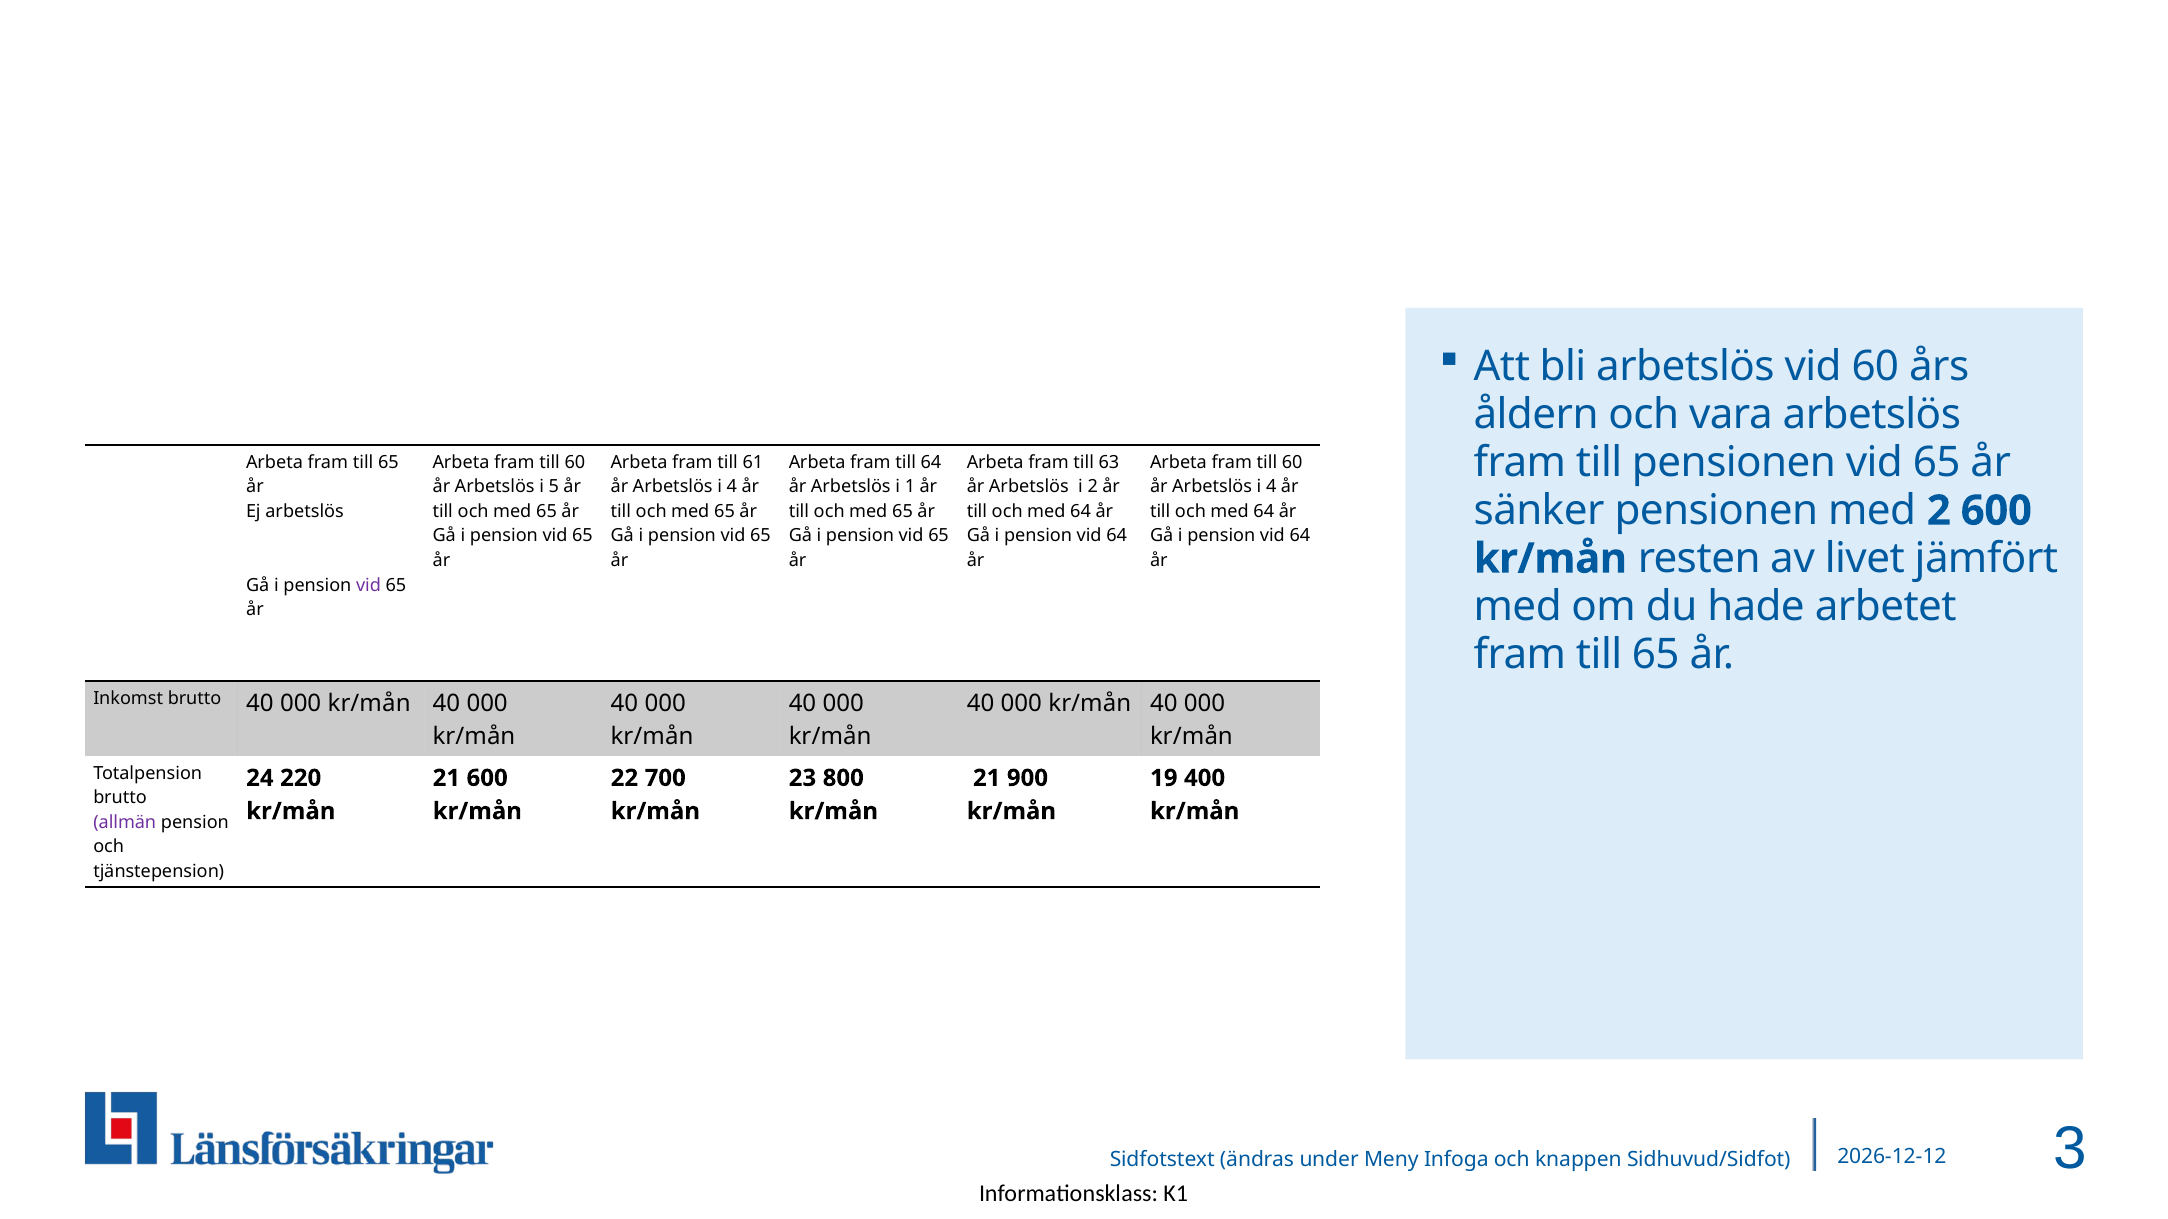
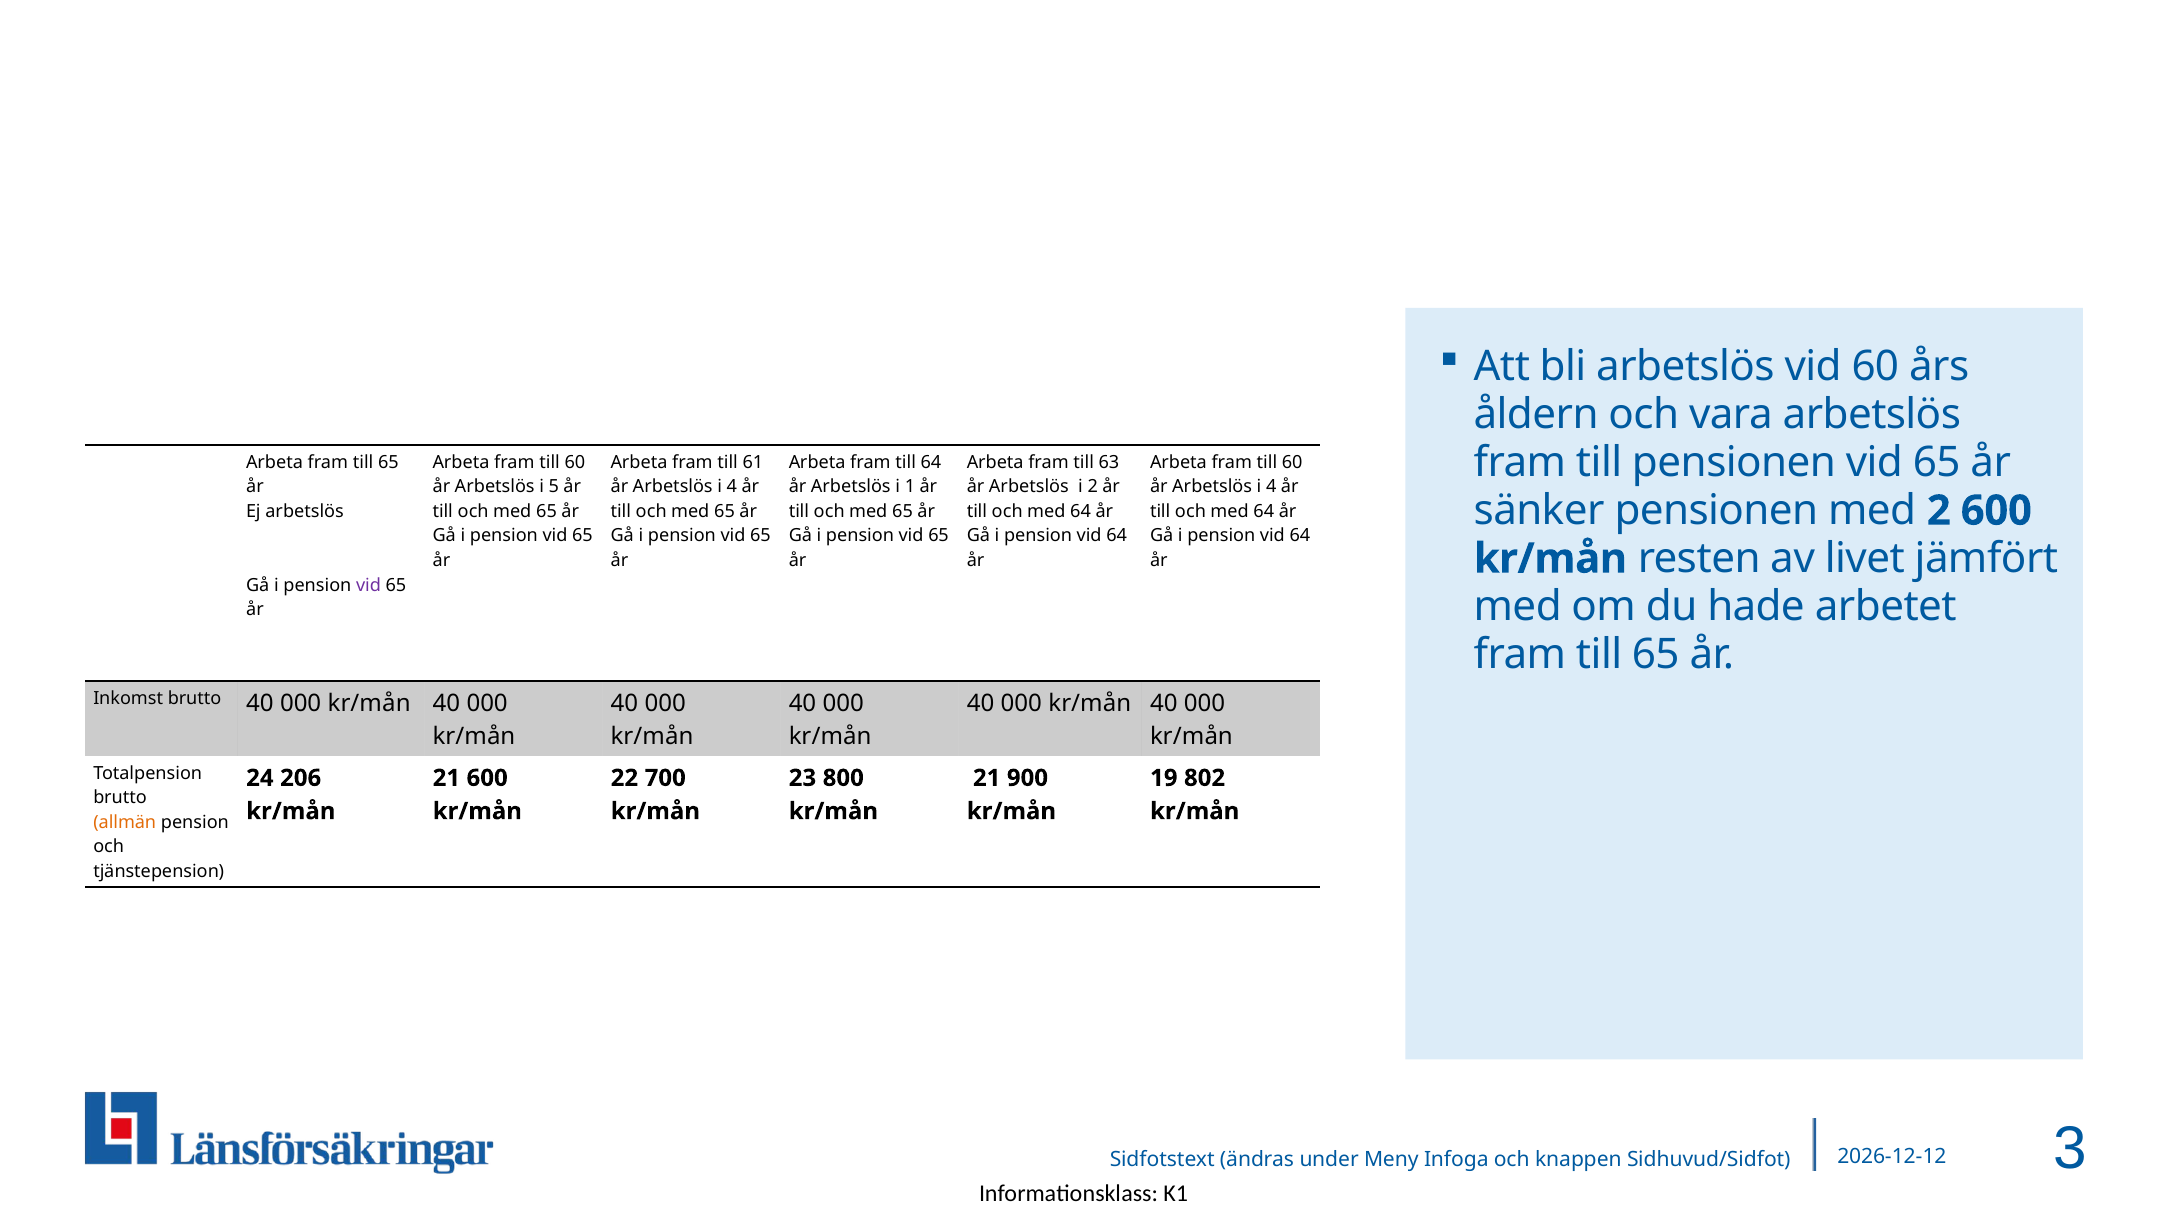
220: 220 -> 206
400: 400 -> 802
allmän colour: purple -> orange
